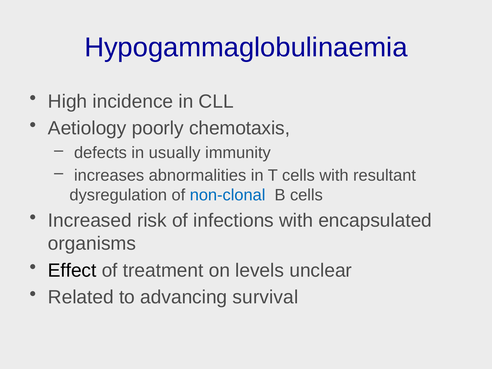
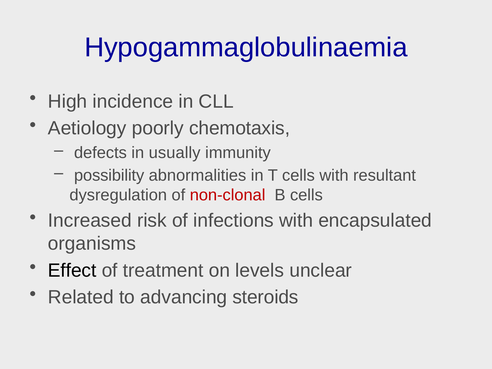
increases: increases -> possibility
non-clonal colour: blue -> red
survival: survival -> steroids
